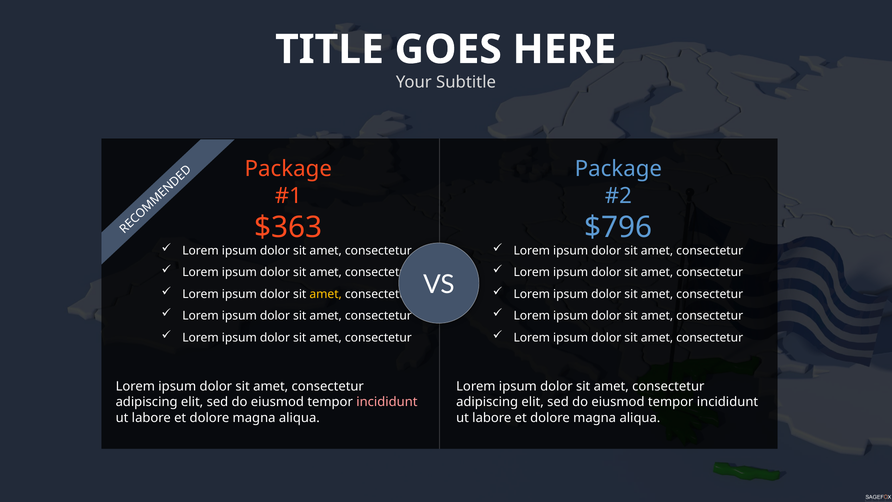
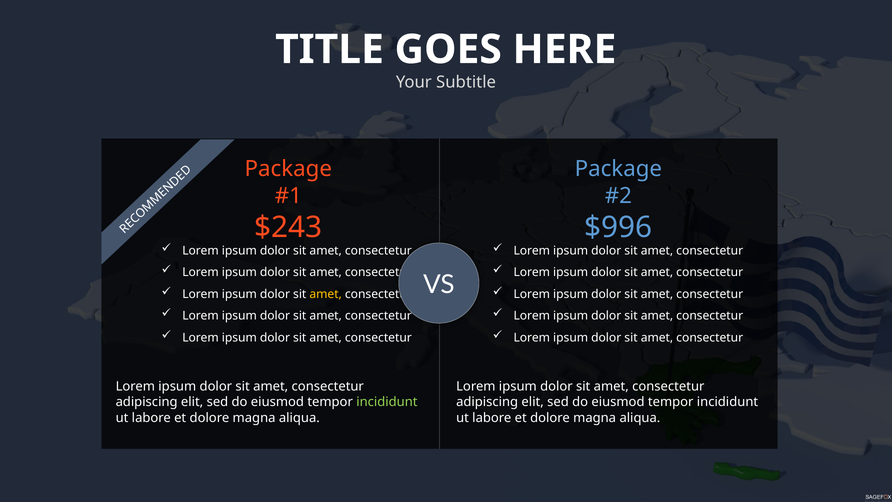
$363: $363 -> $243
$796: $796 -> $996
incididunt at (387, 402) colour: pink -> light green
